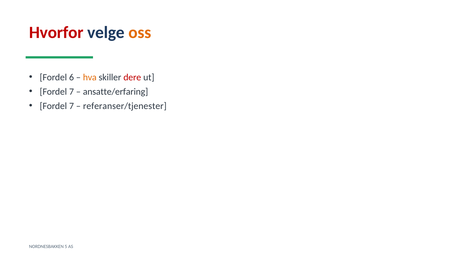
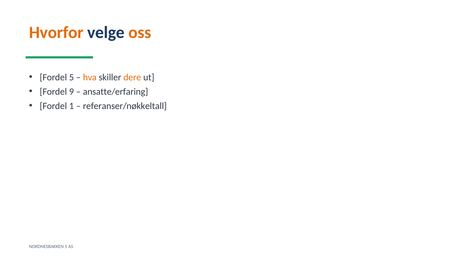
Hvorfor colour: red -> orange
Fordel 6: 6 -> 5
dere colour: red -> orange
7 at (72, 91): 7 -> 9
7 at (72, 106): 7 -> 1
referanser/tjenester: referanser/tjenester -> referanser/nøkkeltall
